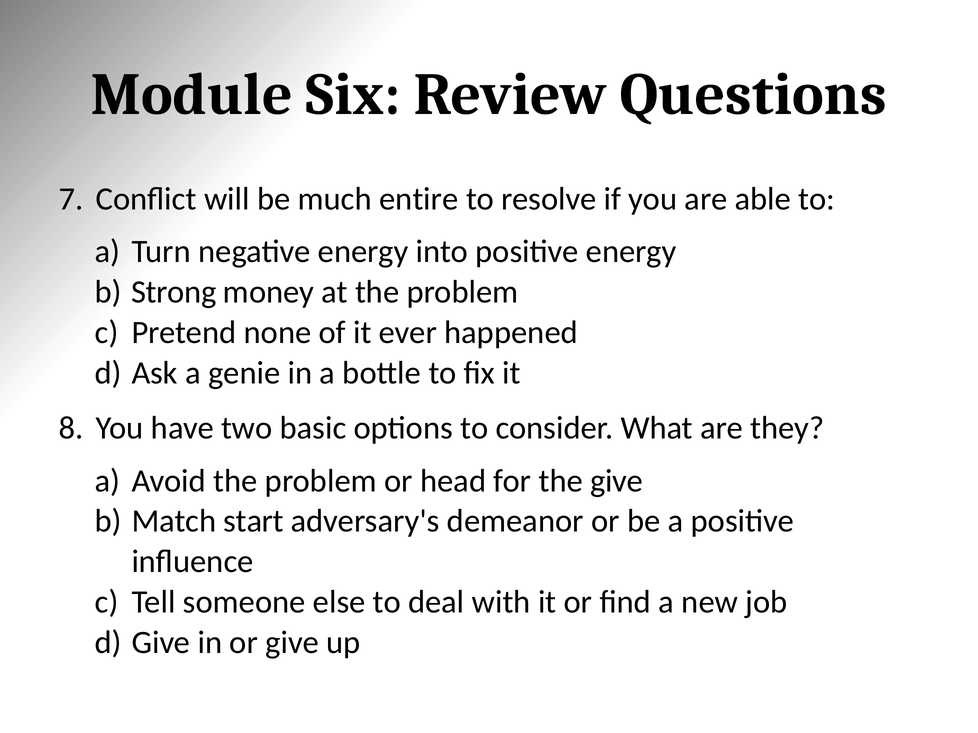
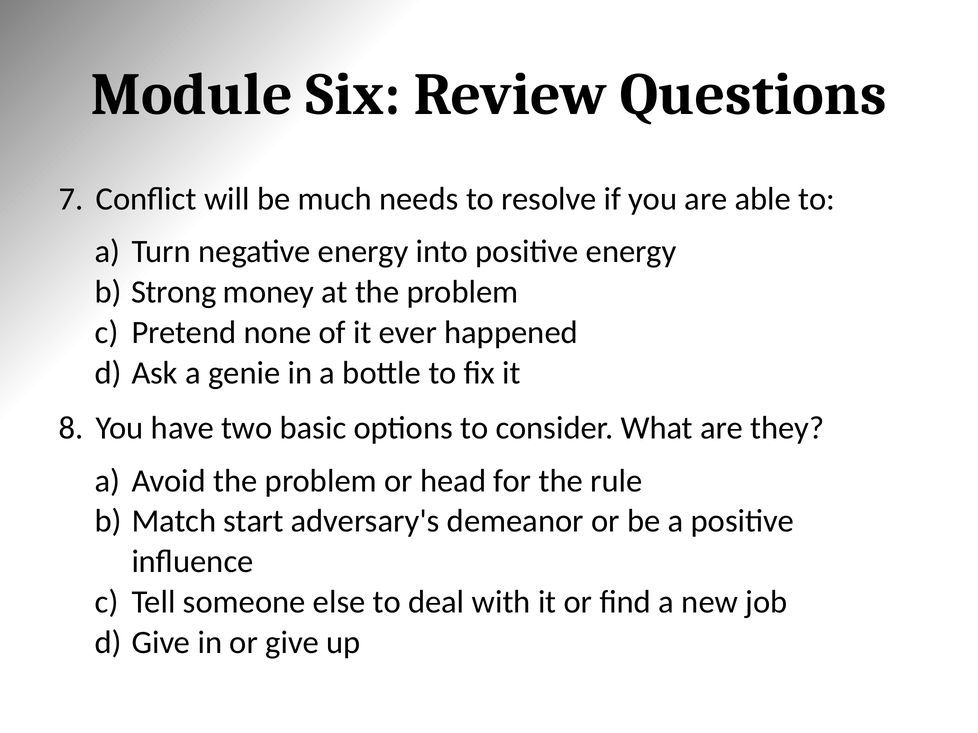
entire: entire -> needs
the give: give -> rule
